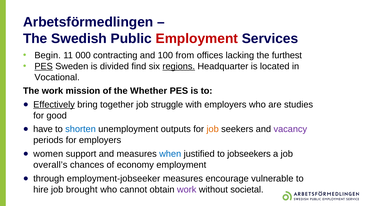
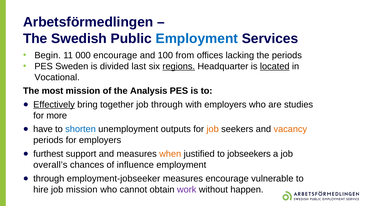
Employment at (197, 39) colour: red -> blue
000 contracting: contracting -> encourage
the furthest: furthest -> periods
PES at (44, 66) underline: present -> none
find: find -> last
located underline: none -> present
The work: work -> most
Whether: Whether -> Analysis
job struggle: struggle -> through
good: good -> more
vacancy colour: purple -> orange
women: women -> furthest
when colour: blue -> orange
economy: economy -> influence
job brought: brought -> mission
societal: societal -> happen
